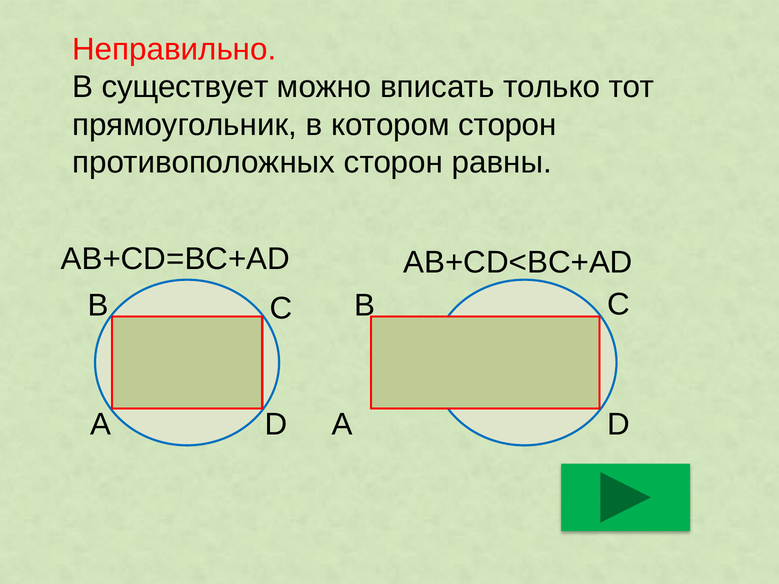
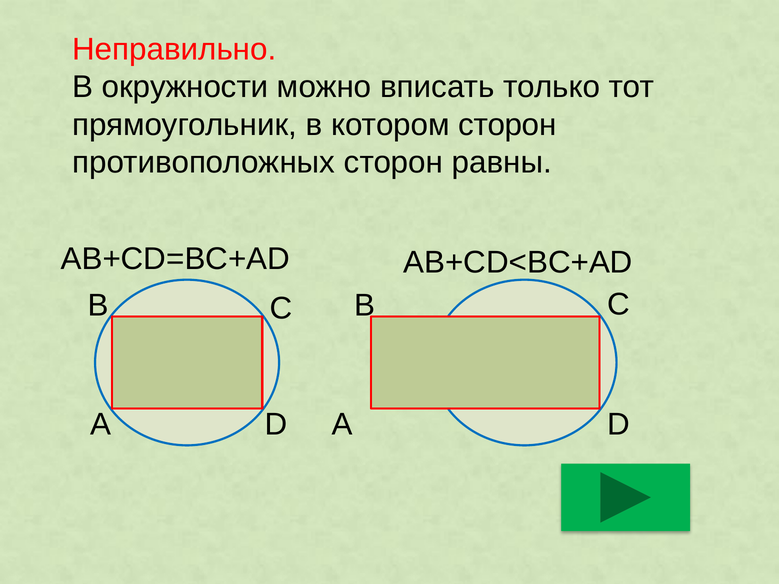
существует: существует -> окружности
